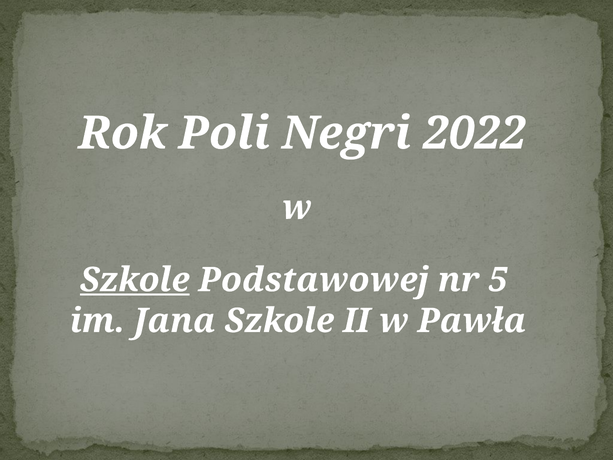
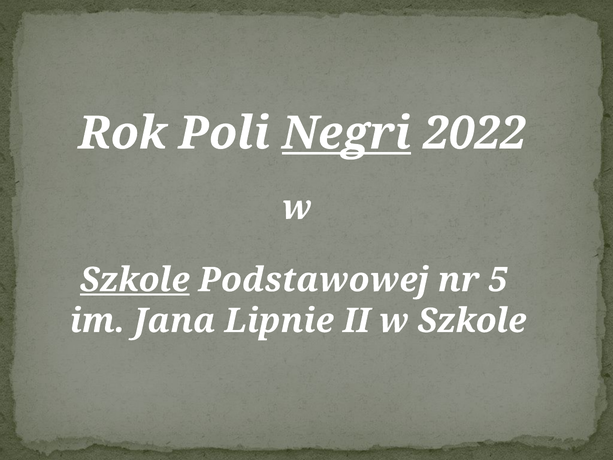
Negri underline: none -> present
Jana Szkole: Szkole -> Lipnie
II w Pawła: Pawła -> Szkole
